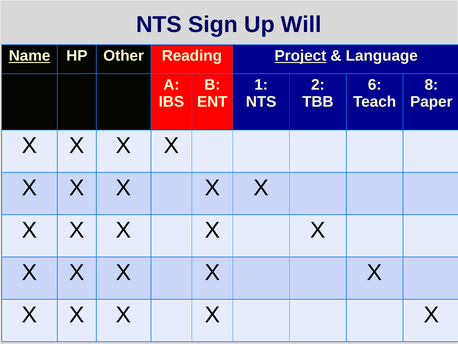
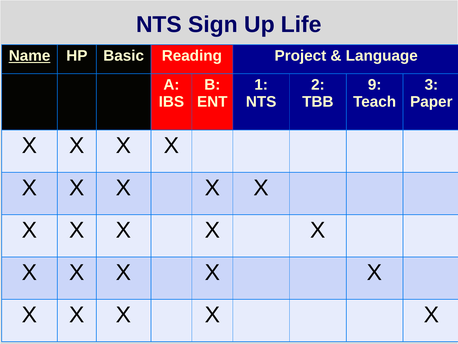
Will: Will -> Life
Other: Other -> Basic
Project at (300, 56) underline: present -> none
6: 6 -> 9
8: 8 -> 3
